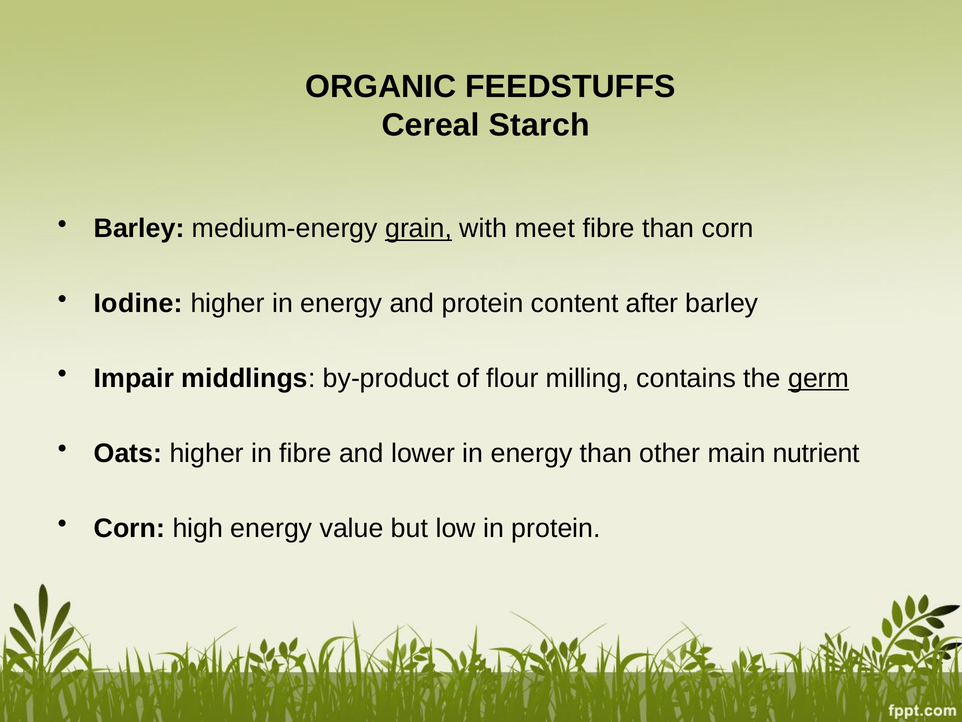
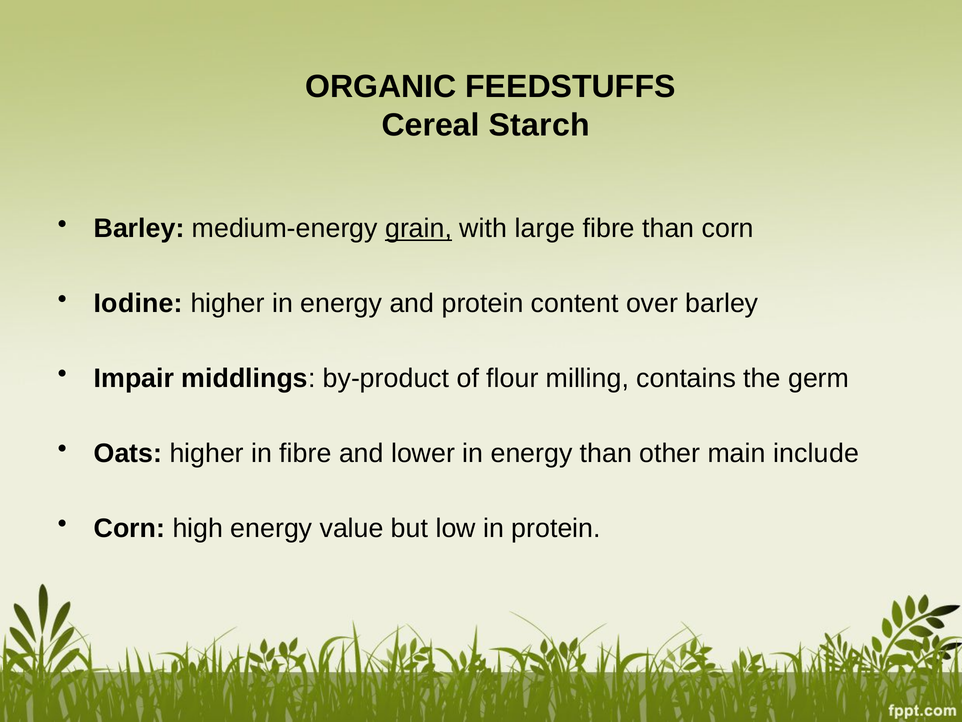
meet: meet -> large
after: after -> over
germ underline: present -> none
nutrient: nutrient -> include
